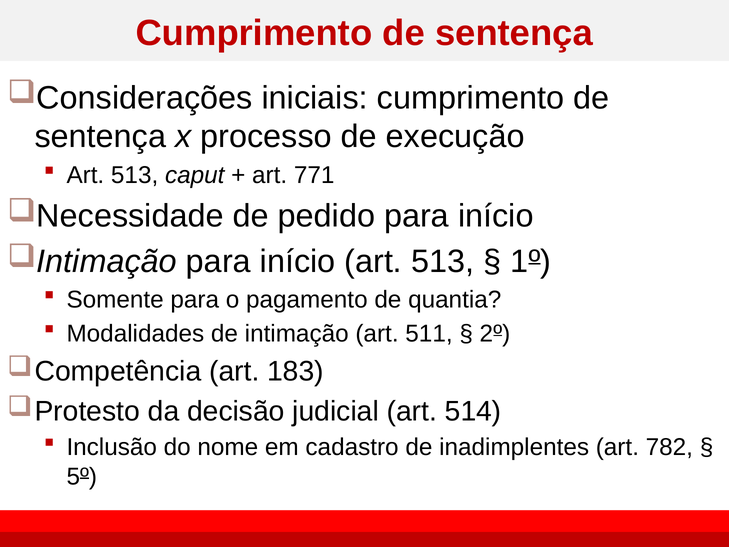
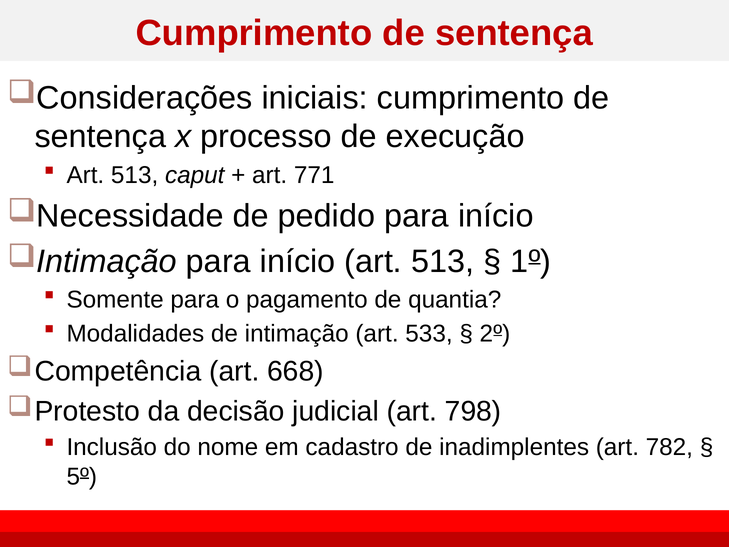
511: 511 -> 533
183: 183 -> 668
514: 514 -> 798
